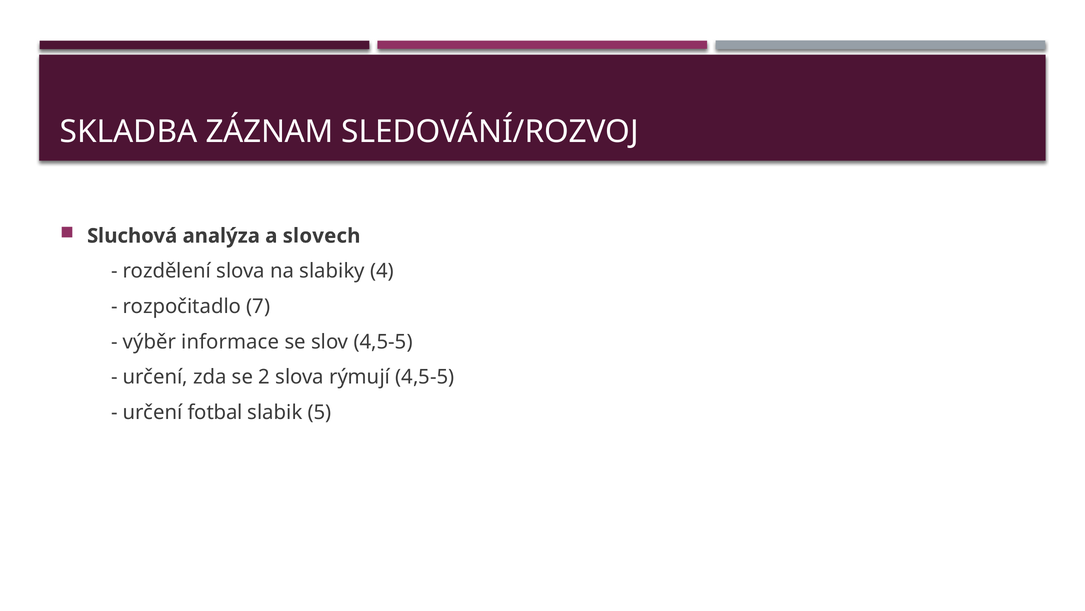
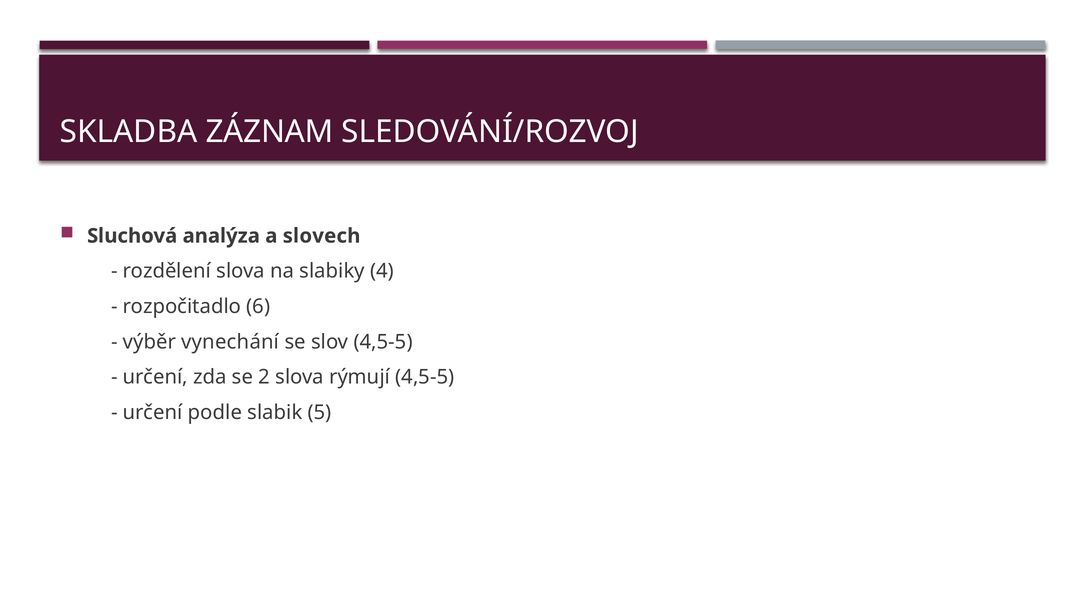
7: 7 -> 6
informace: informace -> vynechání
fotbal: fotbal -> podle
